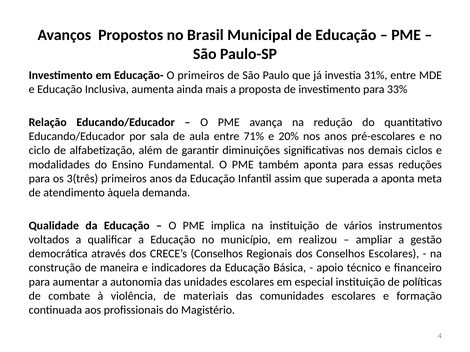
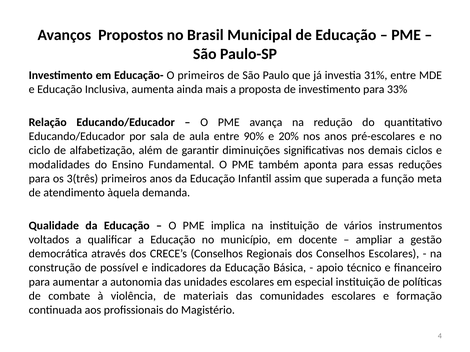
71%: 71% -> 90%
a aponta: aponta -> função
realizou: realizou -> docente
maneira: maneira -> possível
